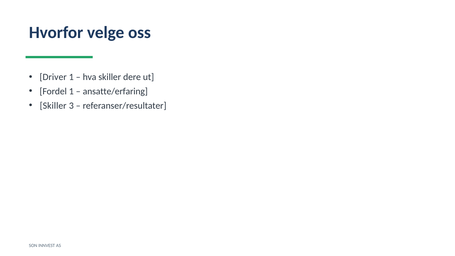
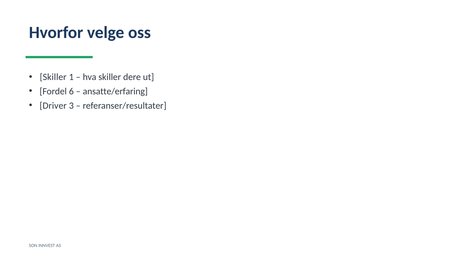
Driver at (53, 77): Driver -> Skiller
Fordel 1: 1 -> 6
Skiller at (53, 106): Skiller -> Driver
